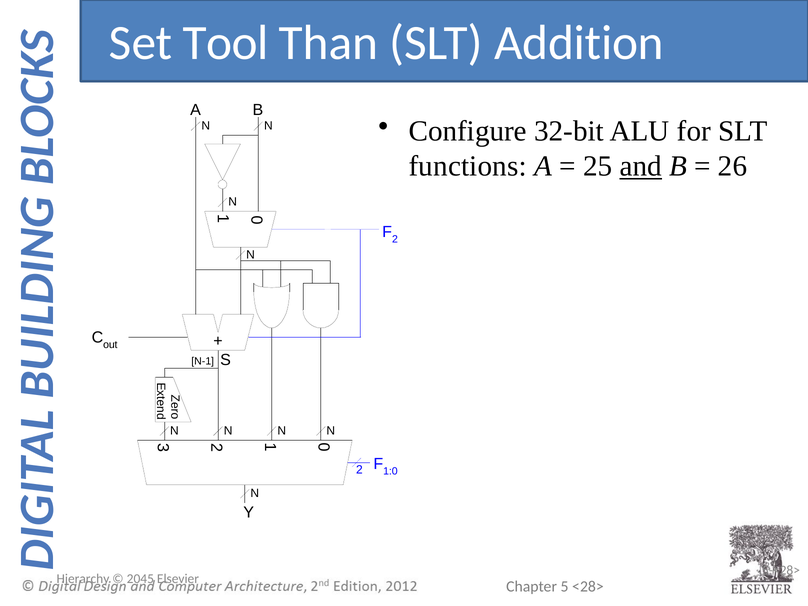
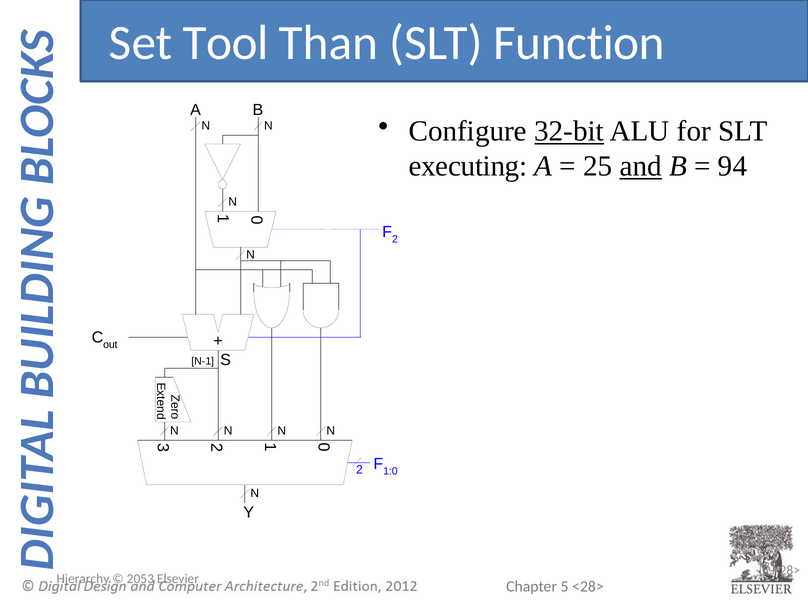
Addition: Addition -> Function
32-bit underline: none -> present
functions: functions -> executing
26: 26 -> 94
2045: 2045 -> 2053
